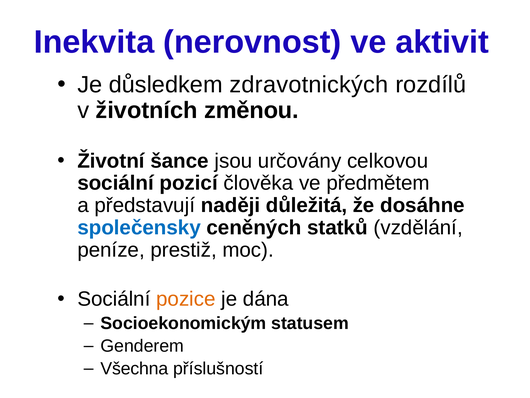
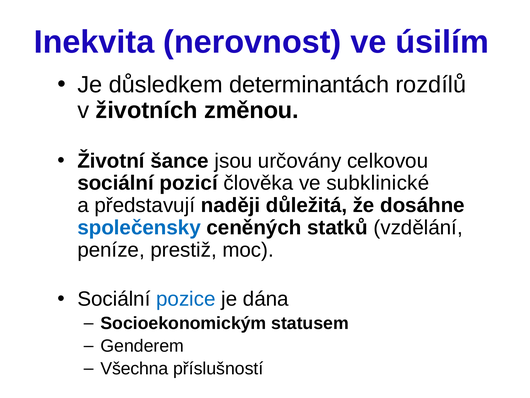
aktivit: aktivit -> úsilím
zdravotnických: zdravotnických -> determinantách
předmětem: předmětem -> subklinické
pozice colour: orange -> blue
